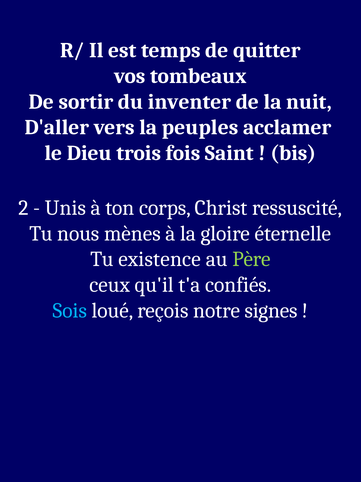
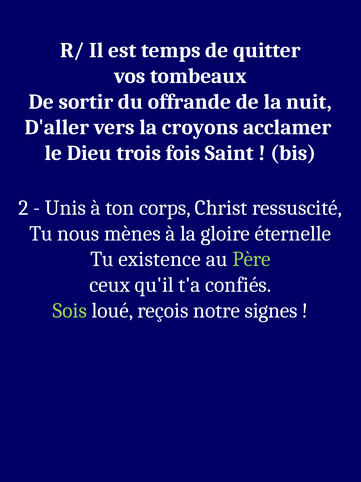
inventer: inventer -> offrande
peuples: peuples -> croyons
Sois colour: light blue -> light green
